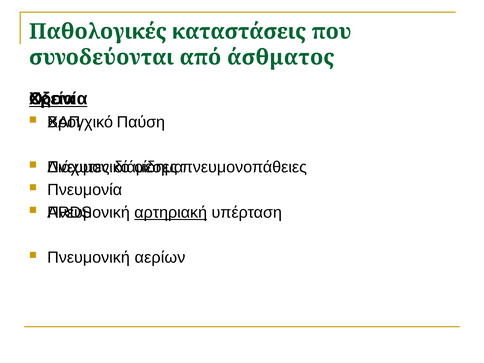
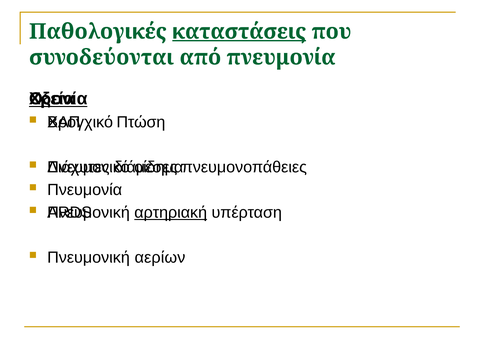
καταστάσεις underline: none -> present
από άσθματος: άσθματος -> πνευμονία
Παύση: Παύση -> Πτώση
